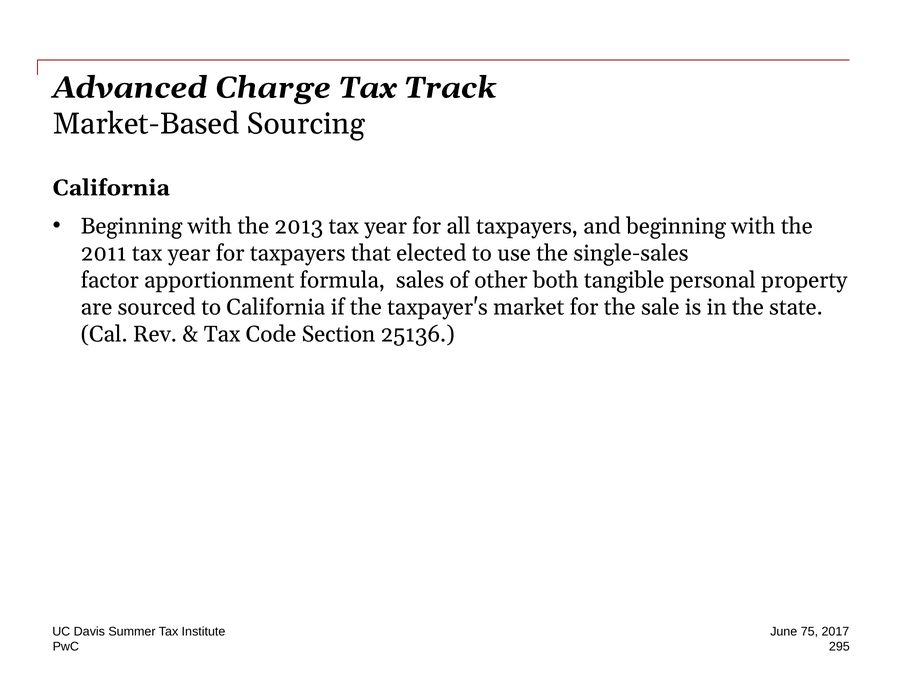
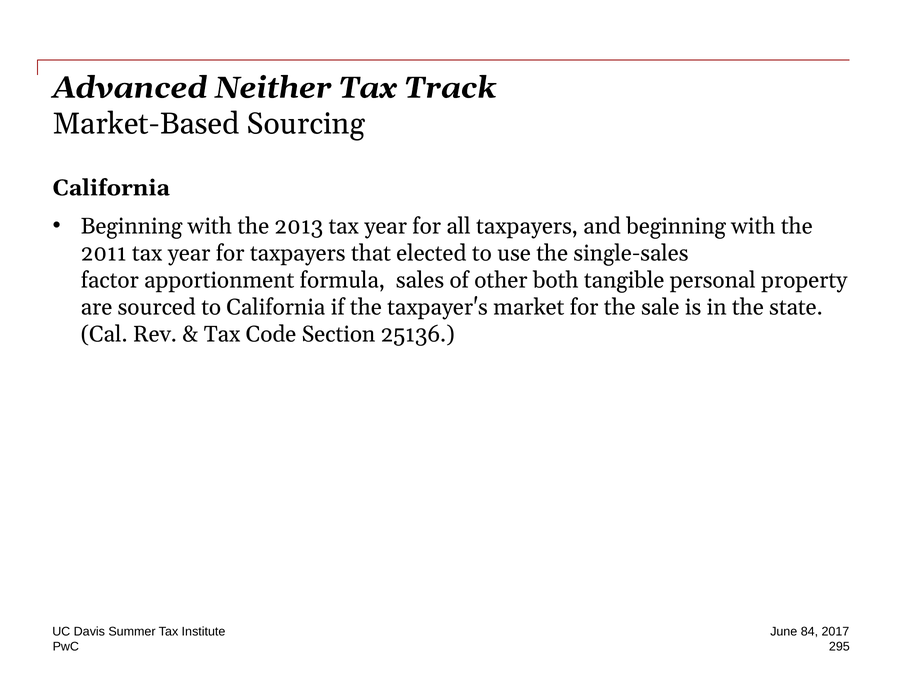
Charge: Charge -> Neither
75: 75 -> 84
